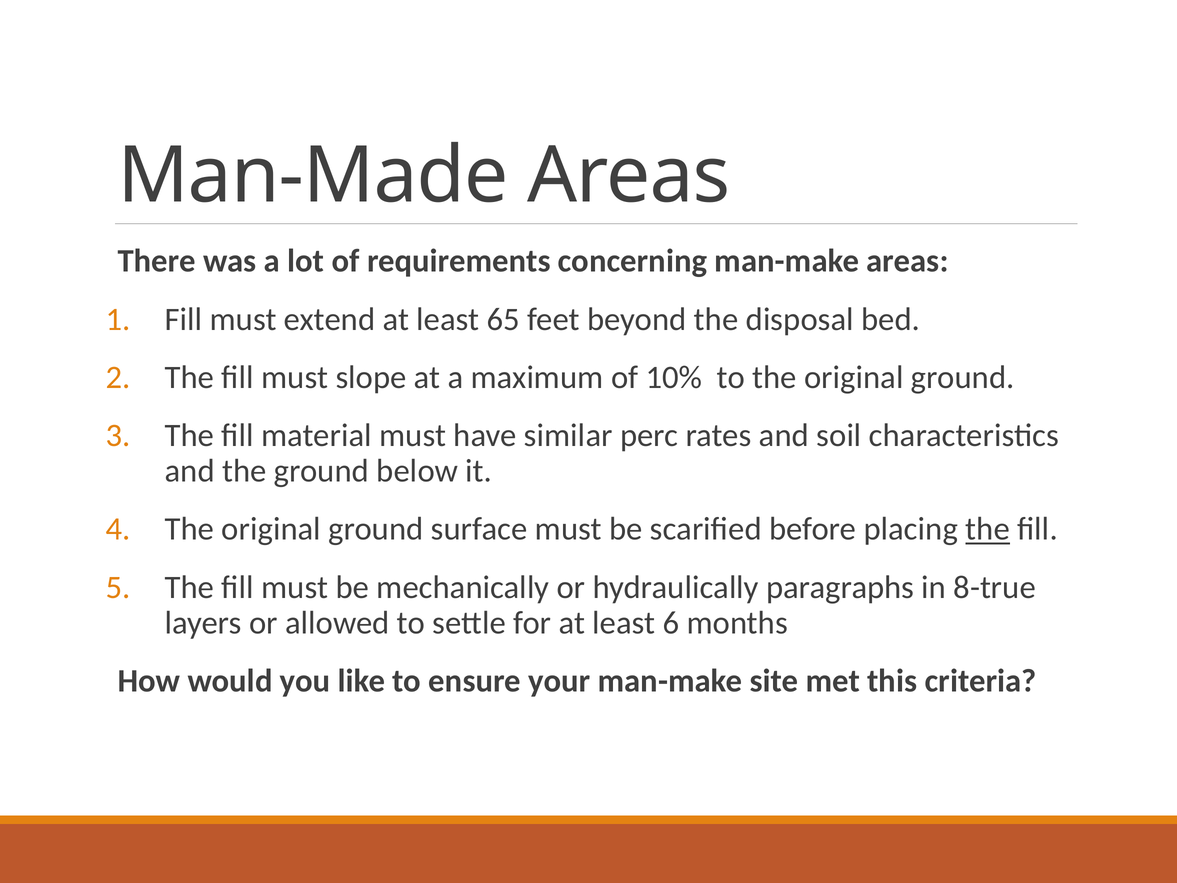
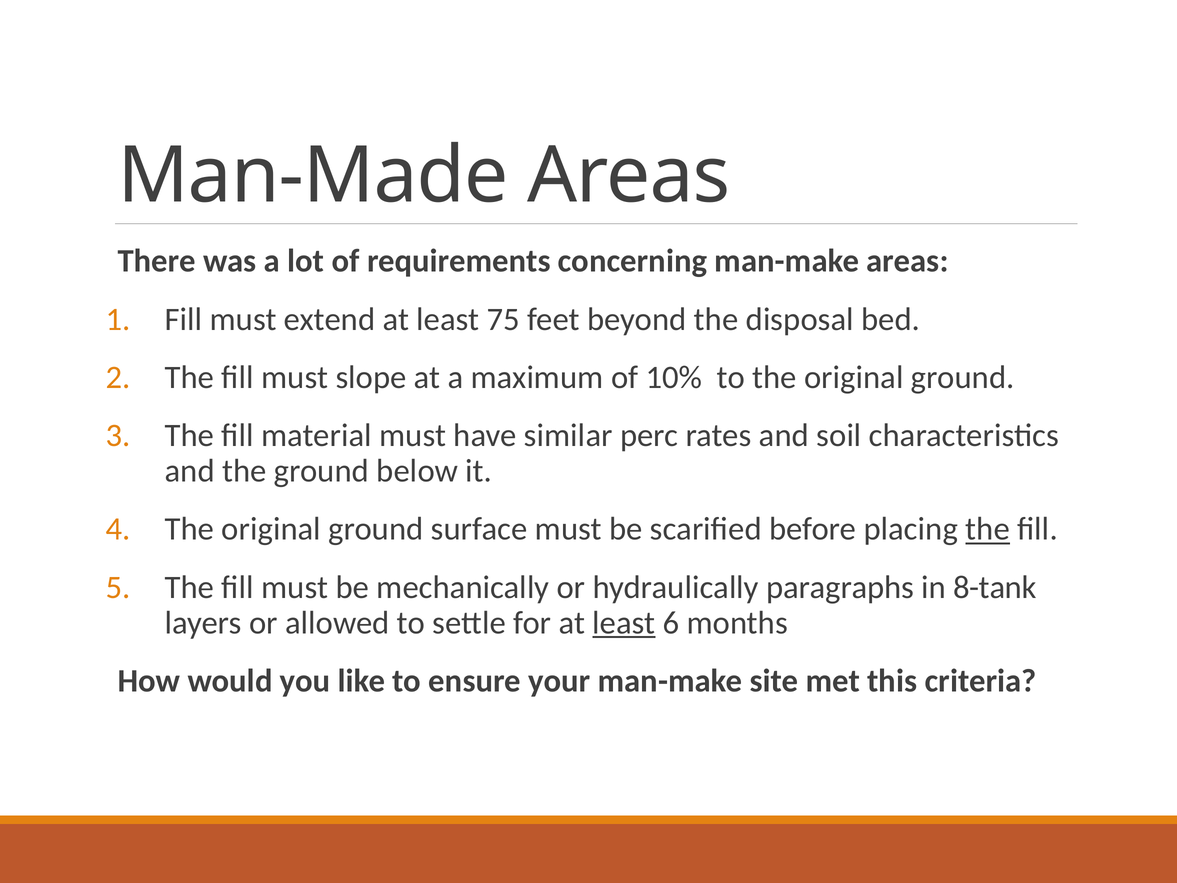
65: 65 -> 75
8-true: 8-true -> 8-tank
least at (624, 623) underline: none -> present
